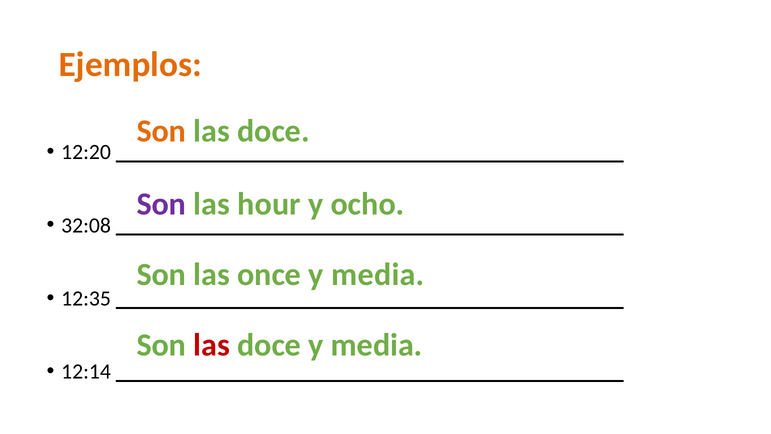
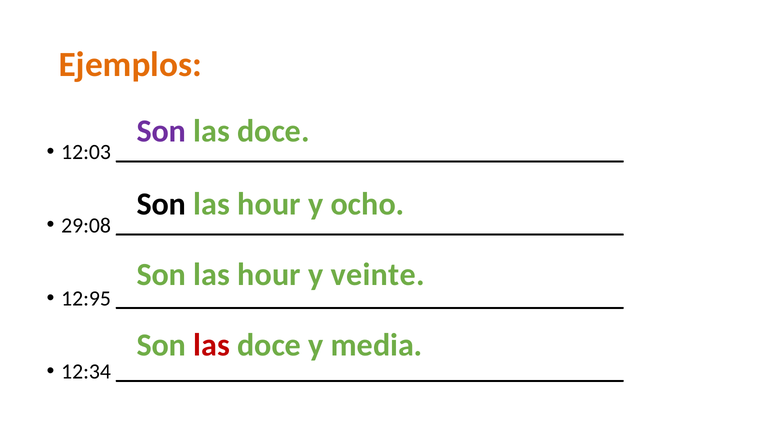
Son at (161, 131) colour: orange -> purple
12:20: 12:20 -> 12:03
Son at (161, 204) colour: purple -> black
32:08: 32:08 -> 29:08
once at (269, 275): once -> hour
media at (378, 275): media -> veinte
12:35: 12:35 -> 12:95
12:14: 12:14 -> 12:34
